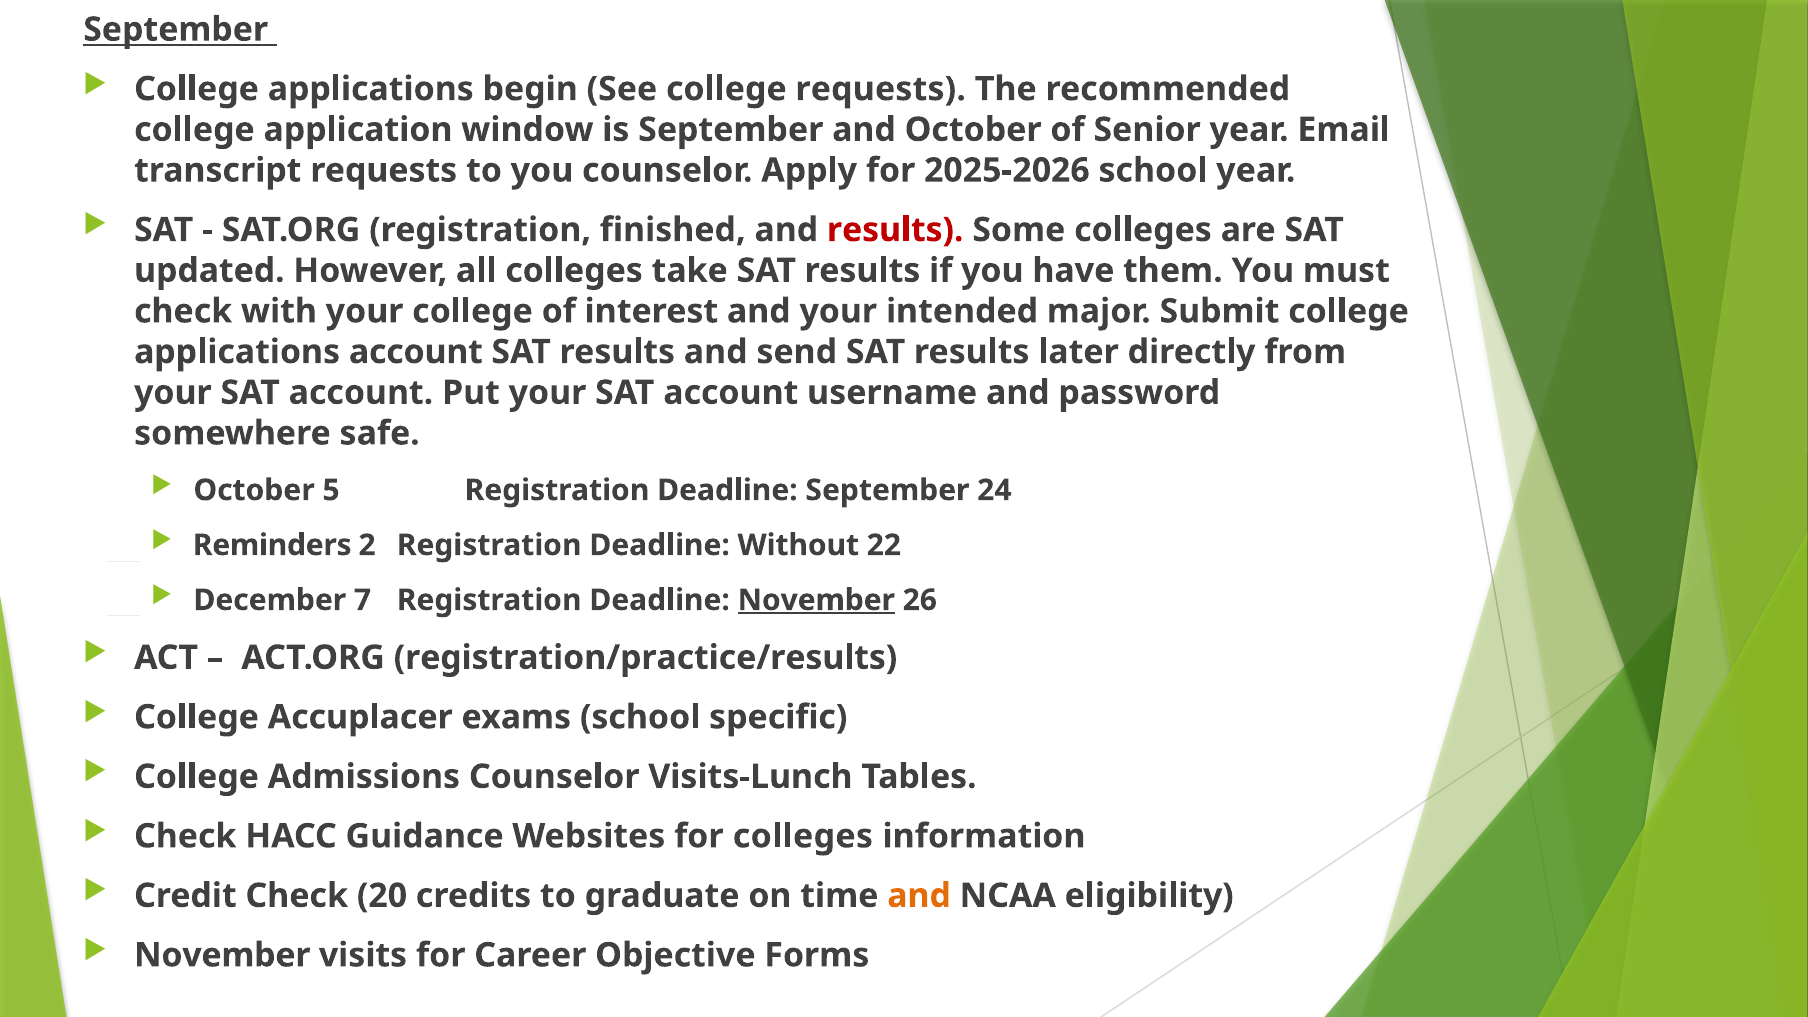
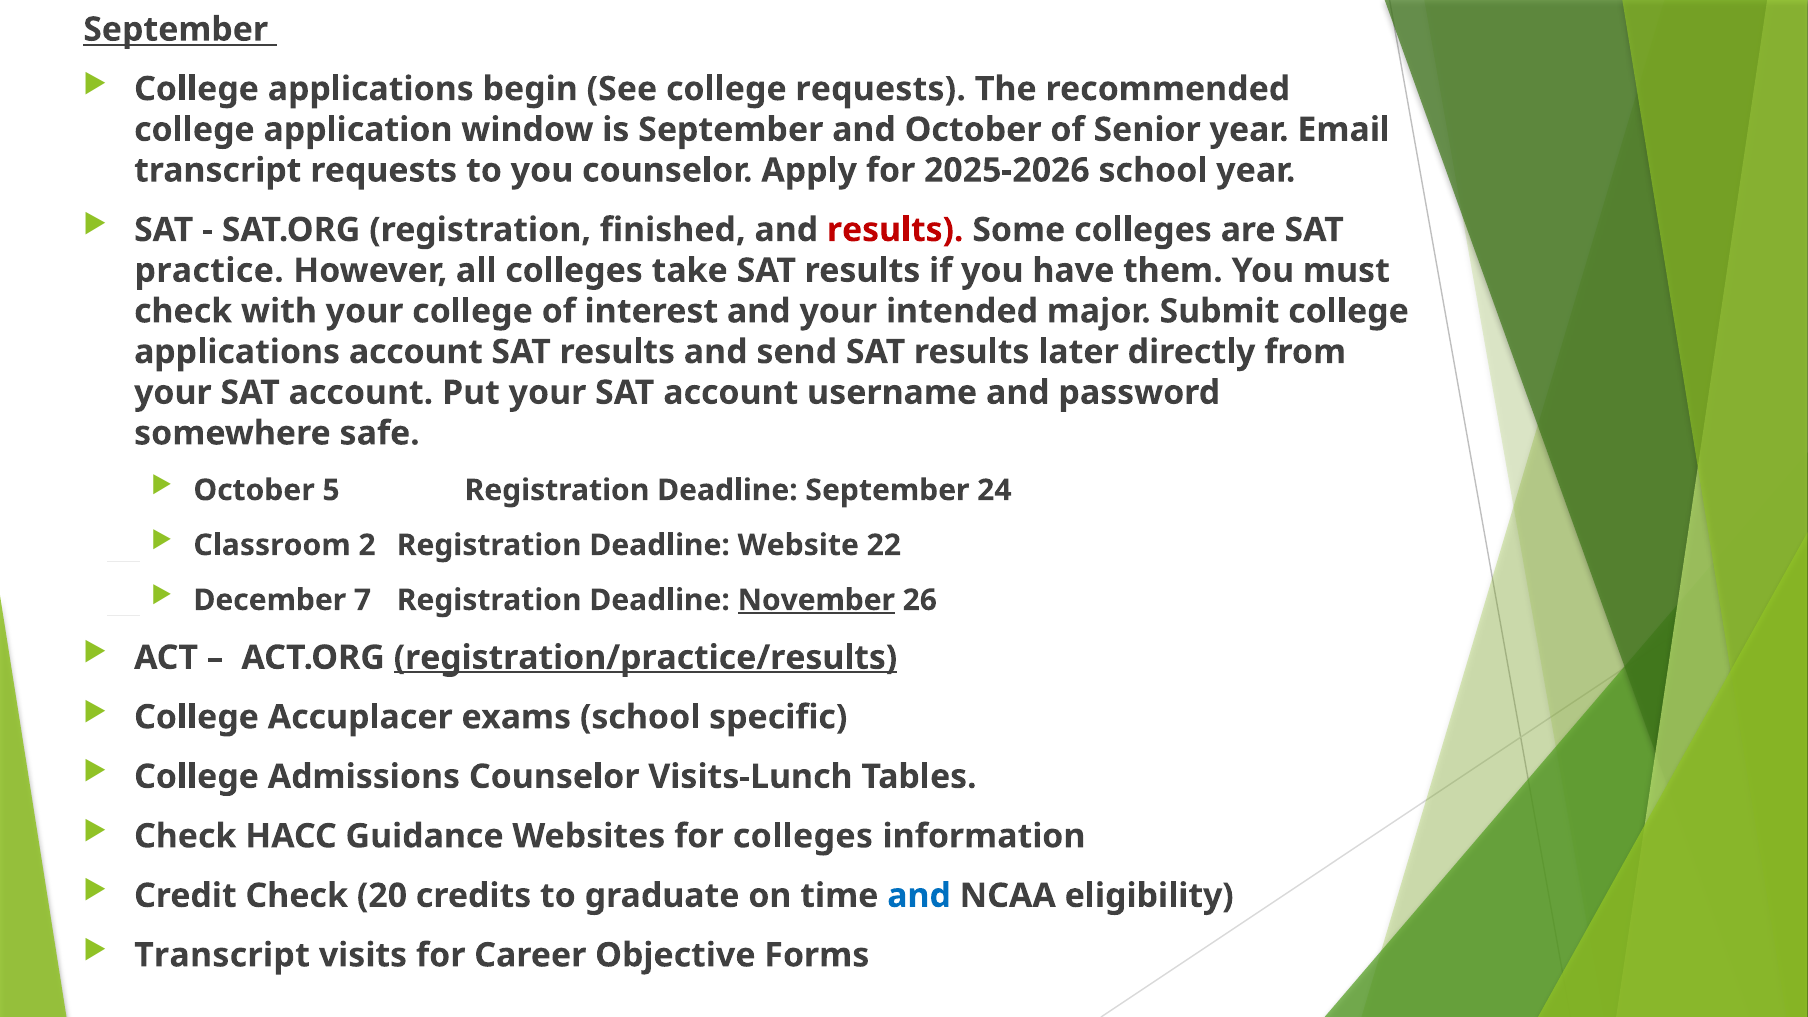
updated: updated -> practice
Reminders: Reminders -> Classroom
Without: Without -> Website
registration/practice/results underline: none -> present
and at (919, 896) colour: orange -> blue
November at (222, 955): November -> Transcript
